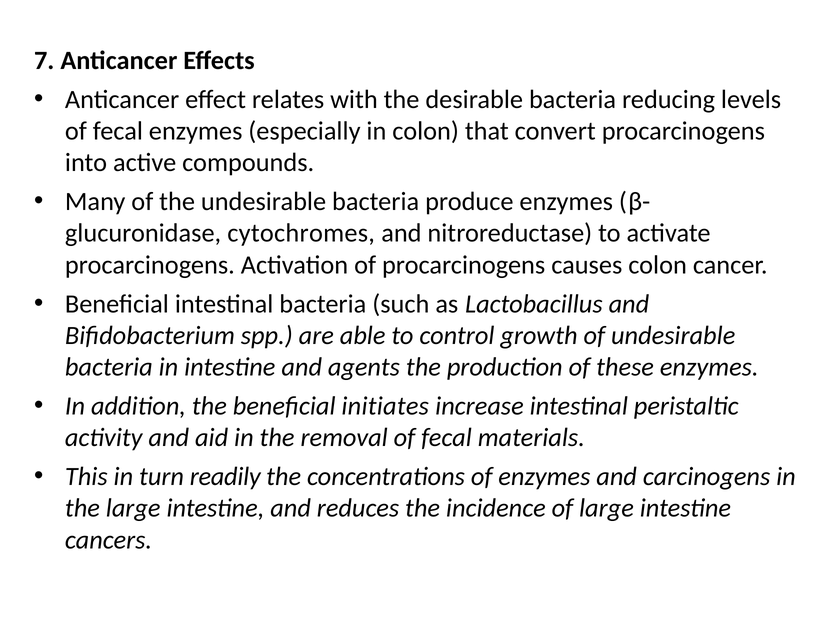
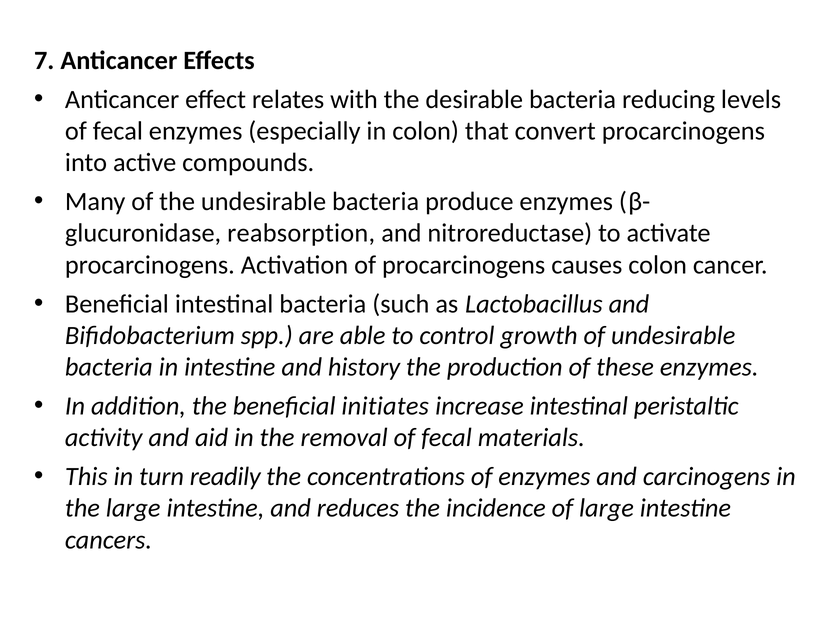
cytochromes: cytochromes -> reabsorption
agents: agents -> history
